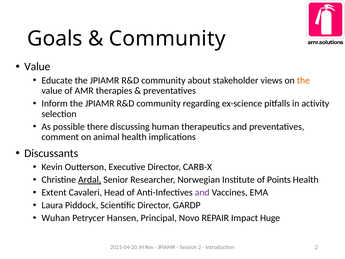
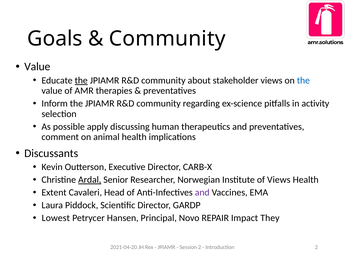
the at (81, 80) underline: none -> present
the at (303, 80) colour: orange -> blue
there: there -> apply
of Points: Points -> Views
Wuhan: Wuhan -> Lowest
Huge: Huge -> They
